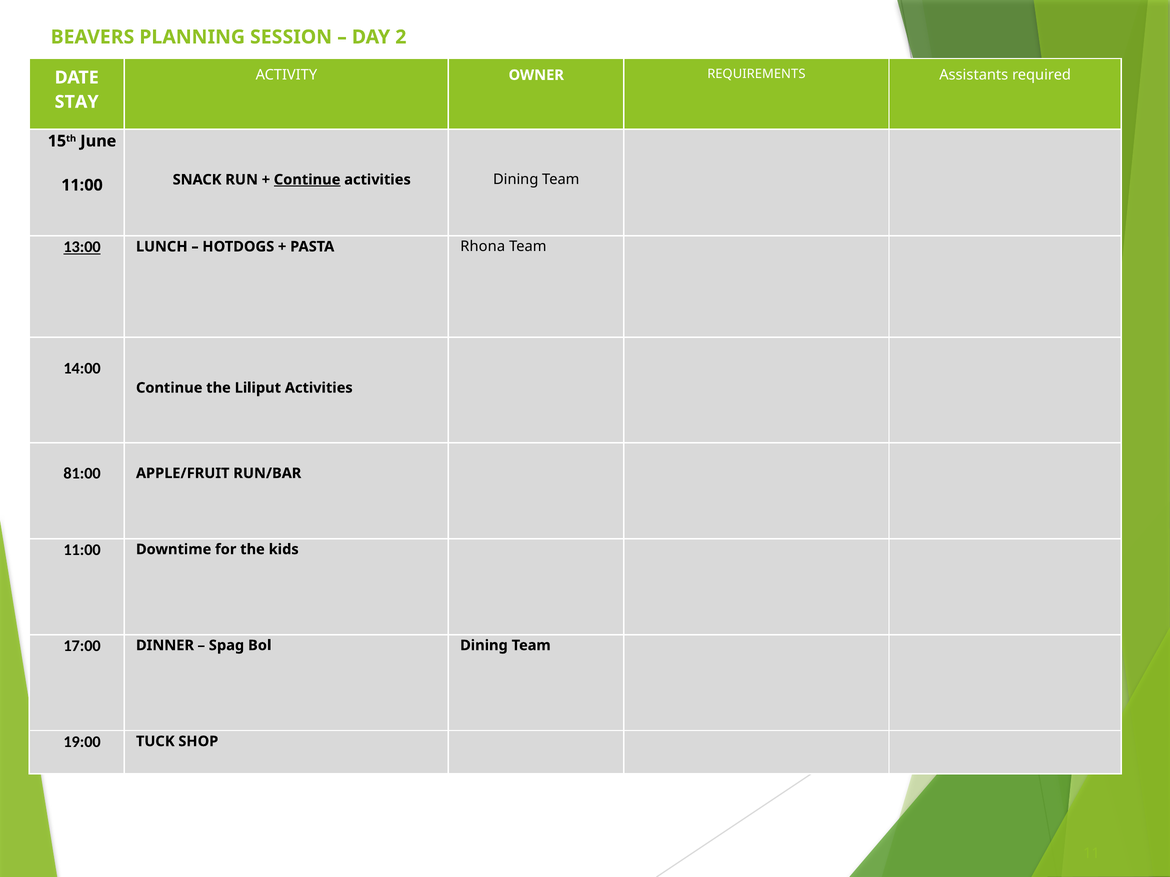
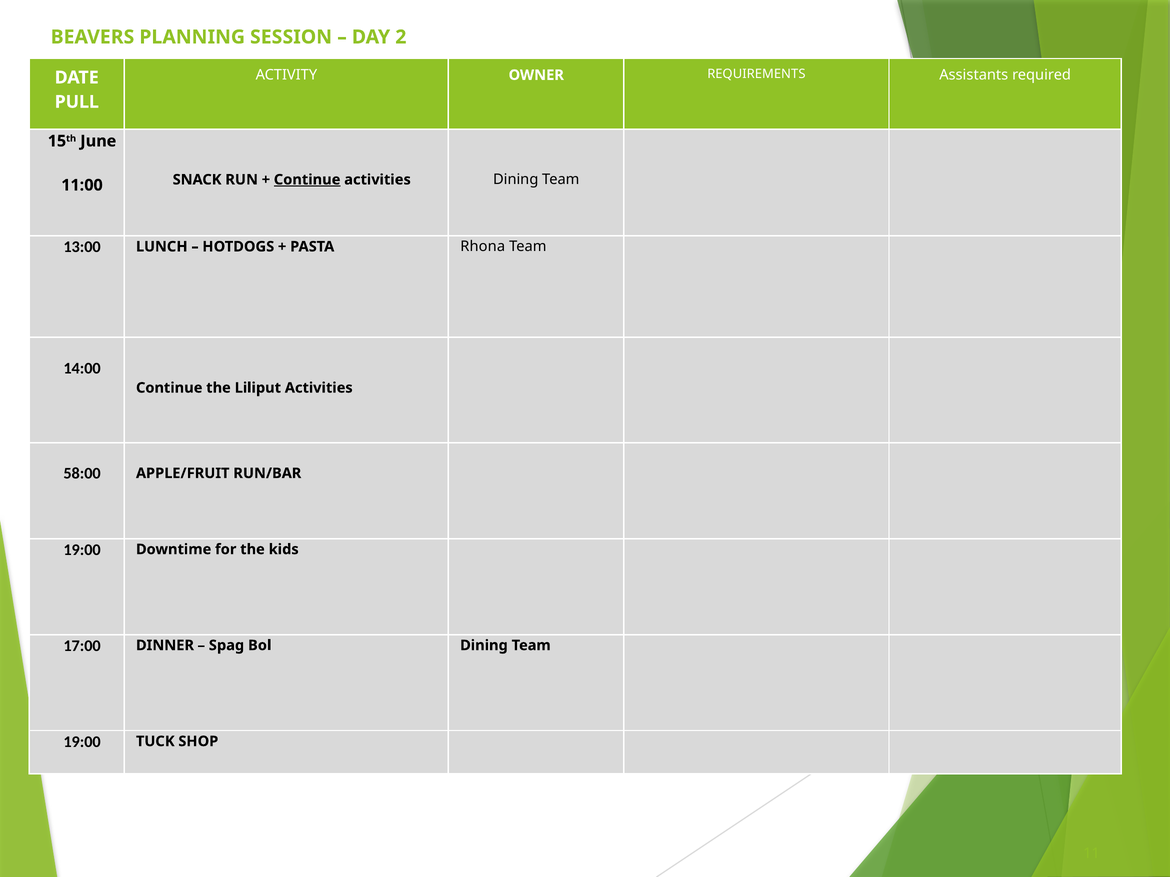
STAY: STAY -> PULL
13:00 underline: present -> none
81:00: 81:00 -> 58:00
11:00 at (82, 550): 11:00 -> 19:00
